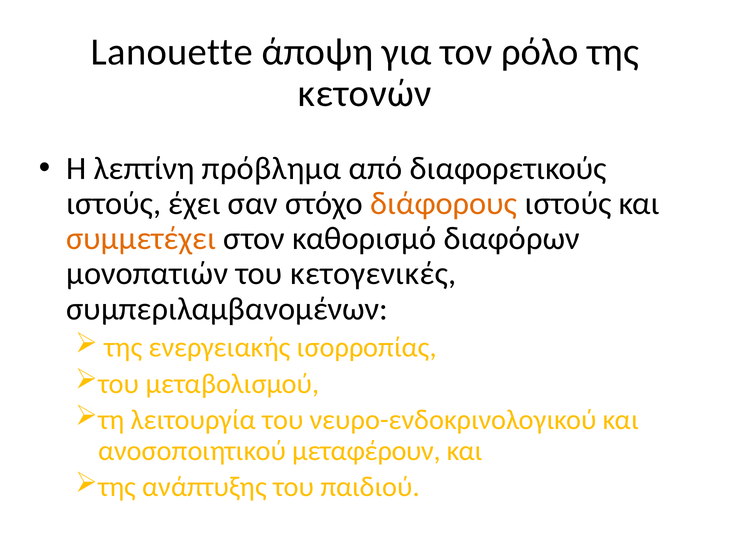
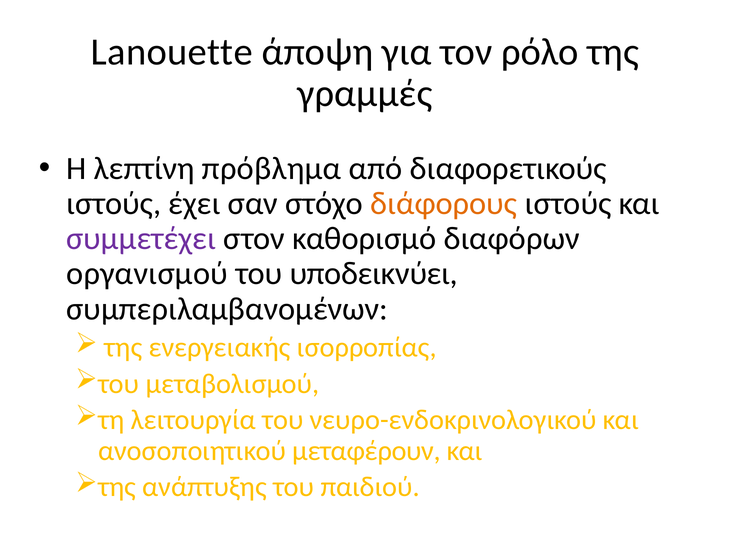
κετονών: κετονών -> γραμμές
συμμετέχει colour: orange -> purple
μονοπατιών: μονοπατιών -> οργανισμού
κετογενικές: κετογενικές -> υποδεικνύει
